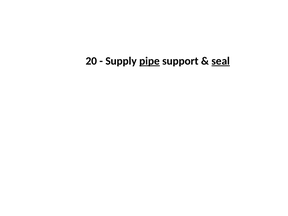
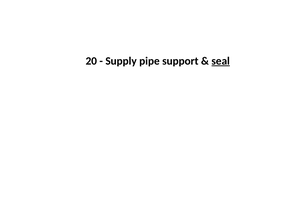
pipe underline: present -> none
